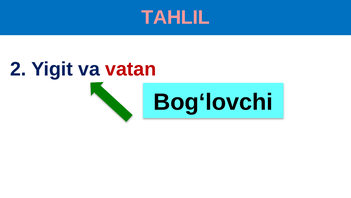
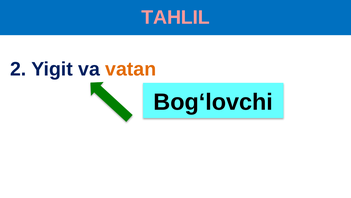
vatan colour: red -> orange
